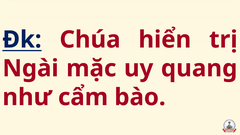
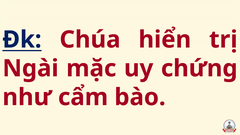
quang: quang -> chứng
